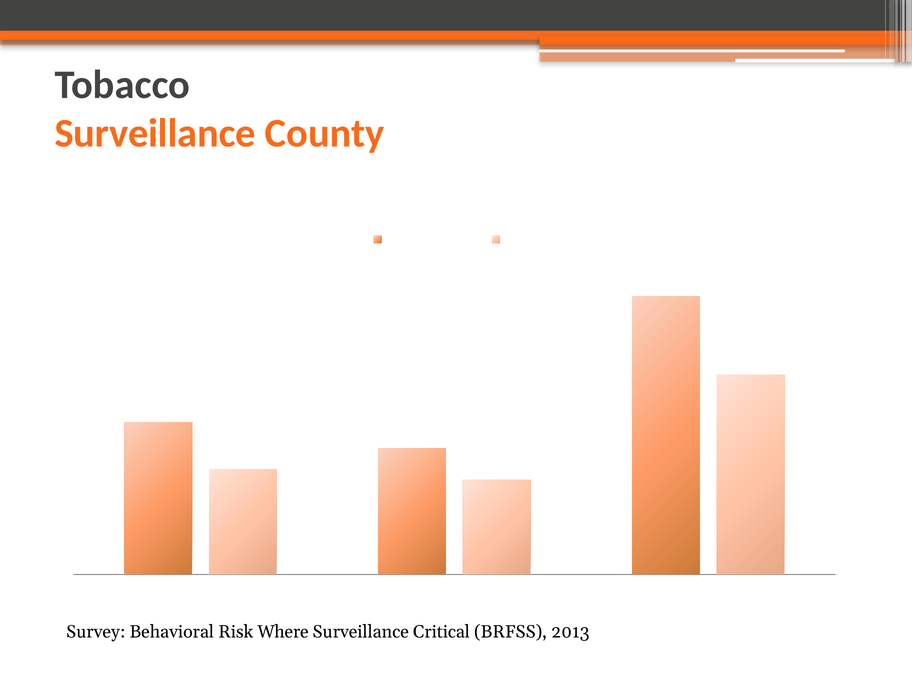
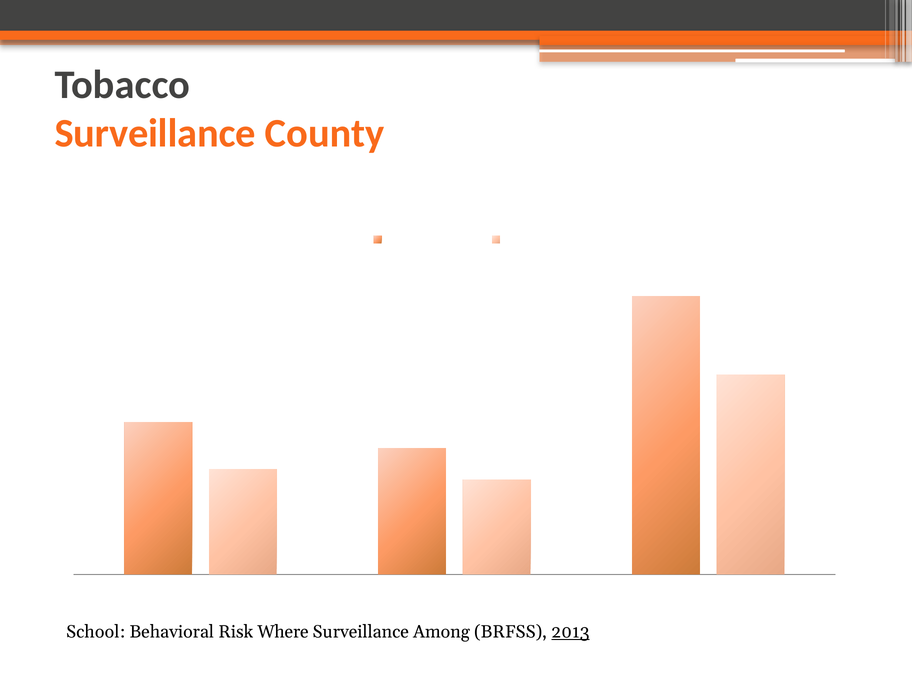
Survey at (96, 632): Survey -> School
Surveillance Critical: Critical -> Among
2013 underline: none -> present
